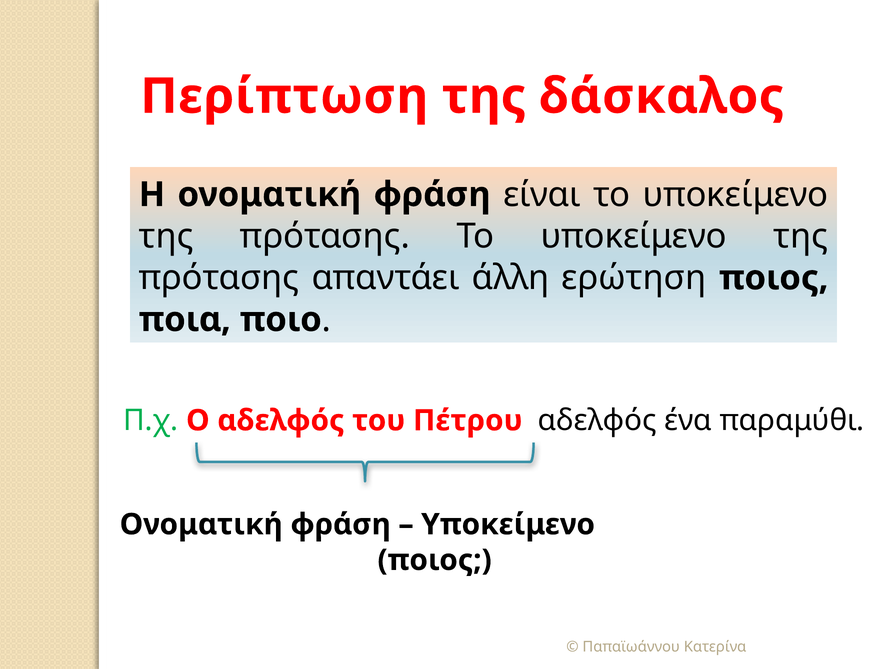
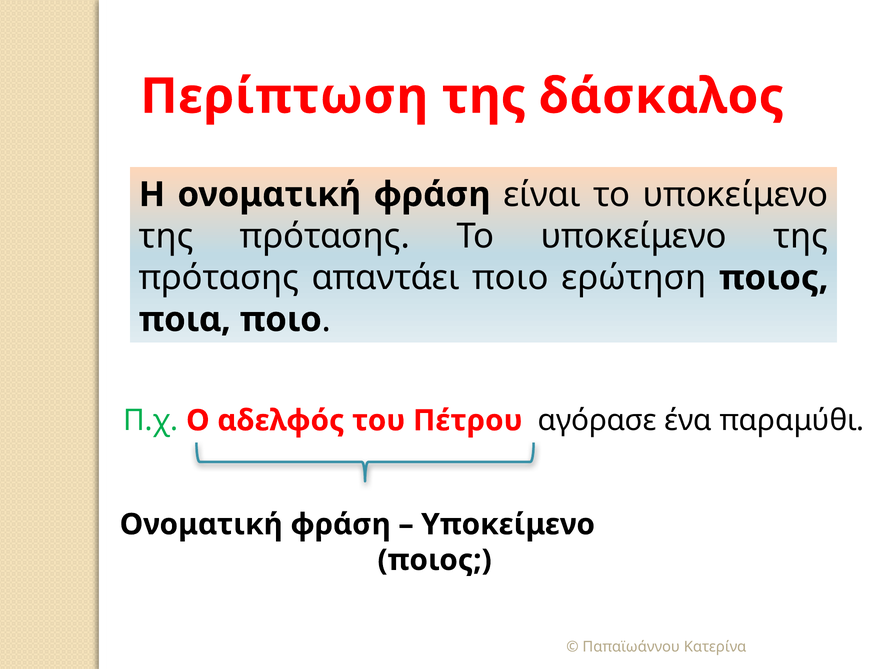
απαντάει άλλη: άλλη -> ποιο
αδελφός at (597, 421): αδελφός -> αγόρασε
